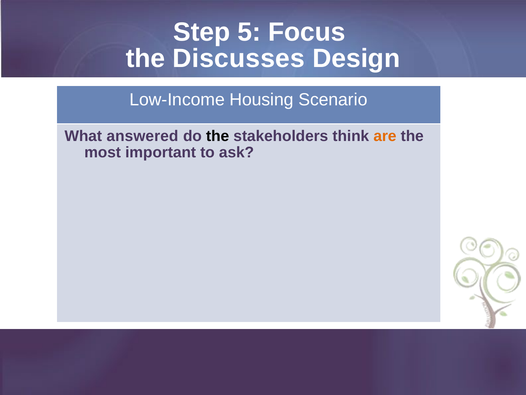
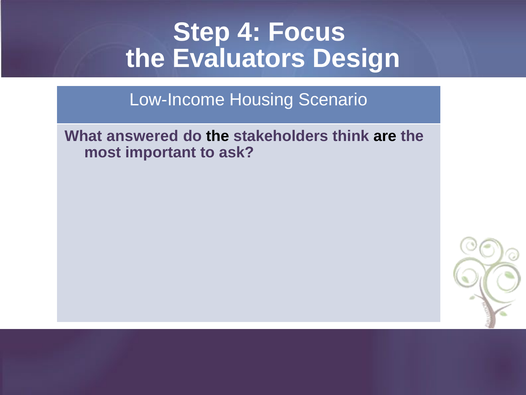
5: 5 -> 4
Discusses: Discusses -> Evaluators
are colour: orange -> black
